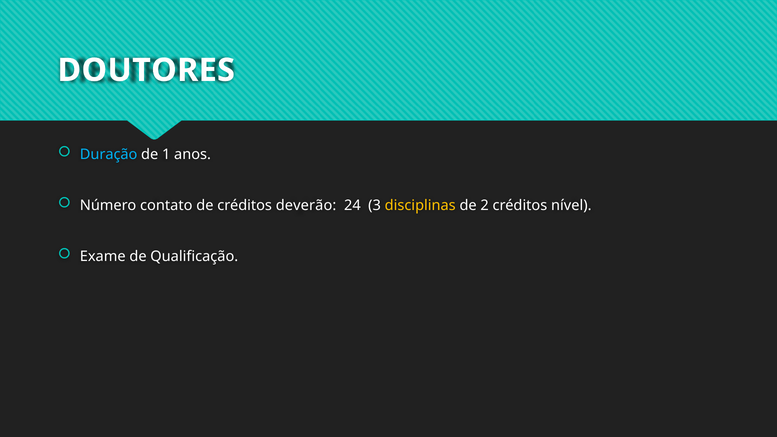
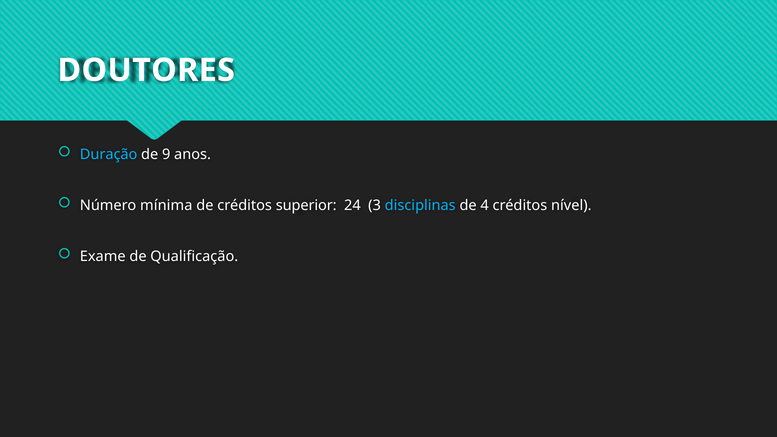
1: 1 -> 9
contato: contato -> mínima
deverão: deverão -> superior
disciplinas colour: yellow -> light blue
2: 2 -> 4
